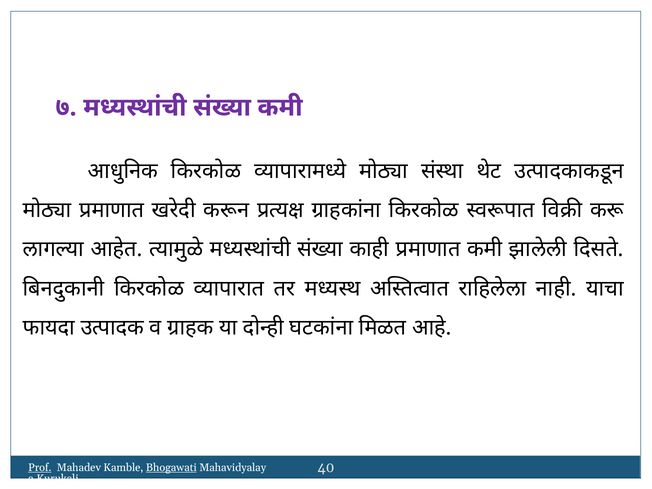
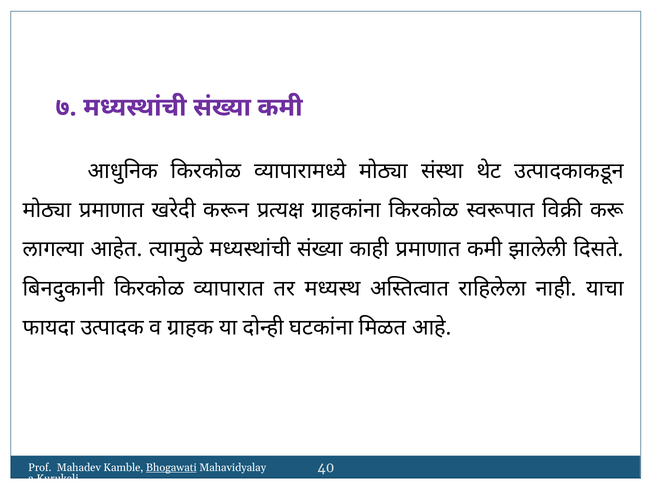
Prof underline: present -> none
